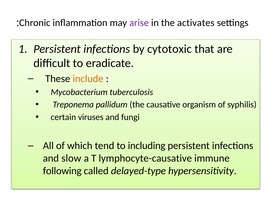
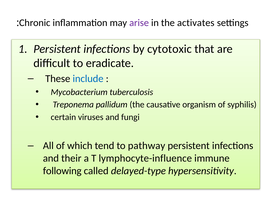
include colour: orange -> blue
including: including -> pathway
slow: slow -> their
lymphocyte-causative: lymphocyte-causative -> lymphocyte-influence
